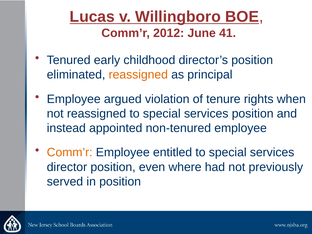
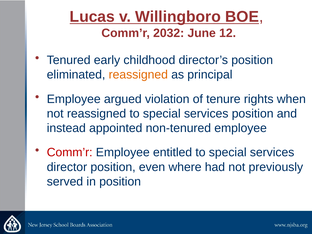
2012: 2012 -> 2032
41: 41 -> 12
Comm’r at (70, 152) colour: orange -> red
